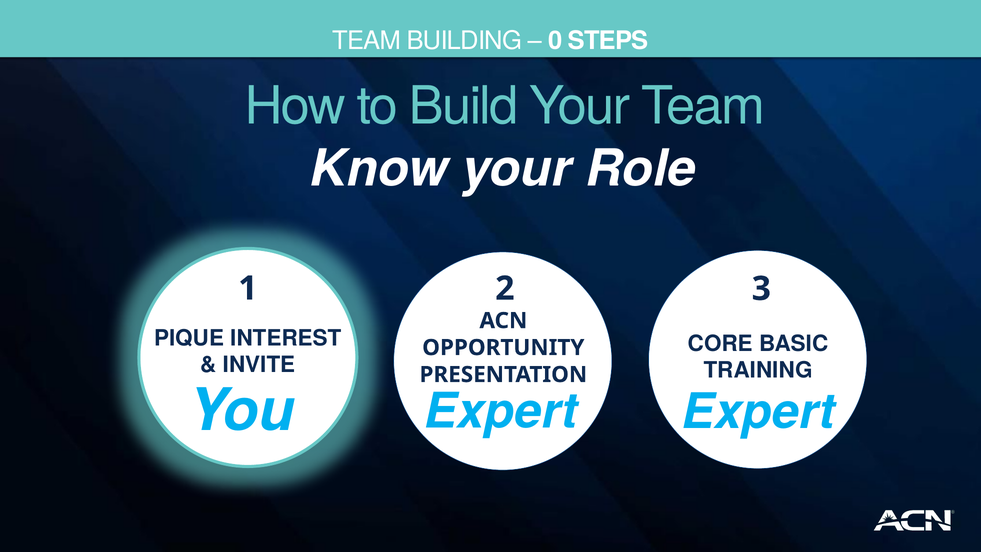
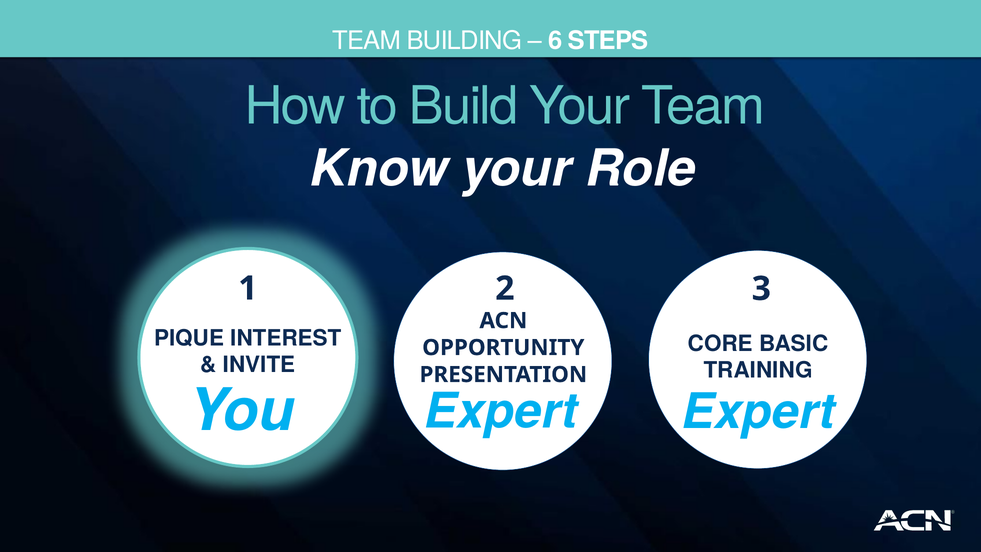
0: 0 -> 6
